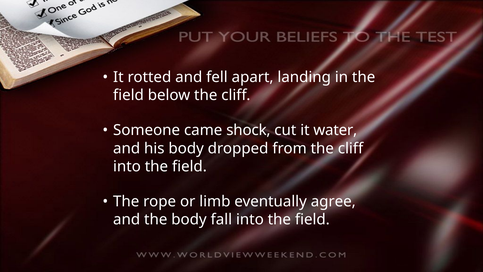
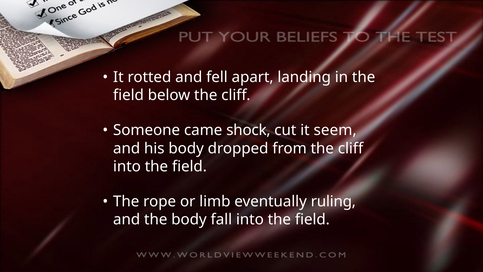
water: water -> seem
agree: agree -> ruling
